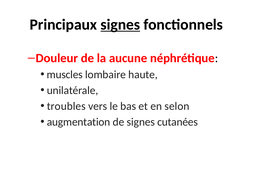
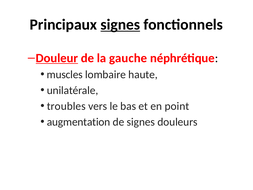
Douleur underline: none -> present
aucune: aucune -> gauche
selon: selon -> point
cutanées: cutanées -> douleurs
